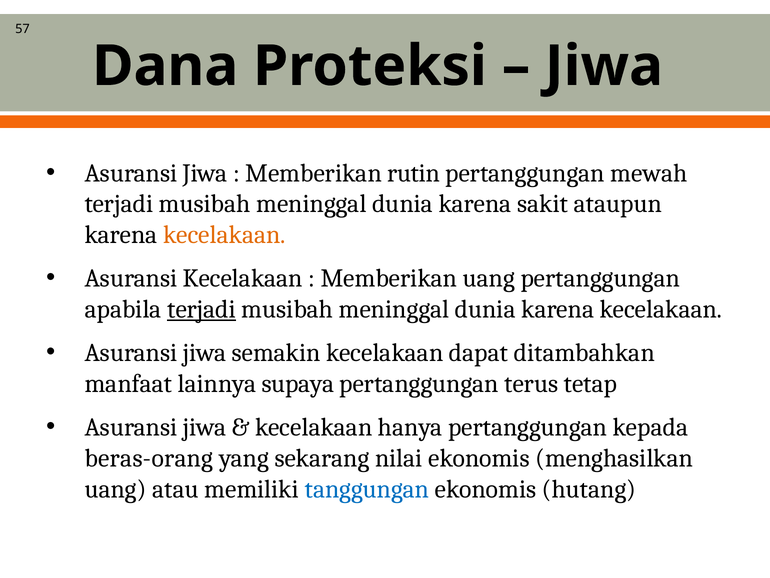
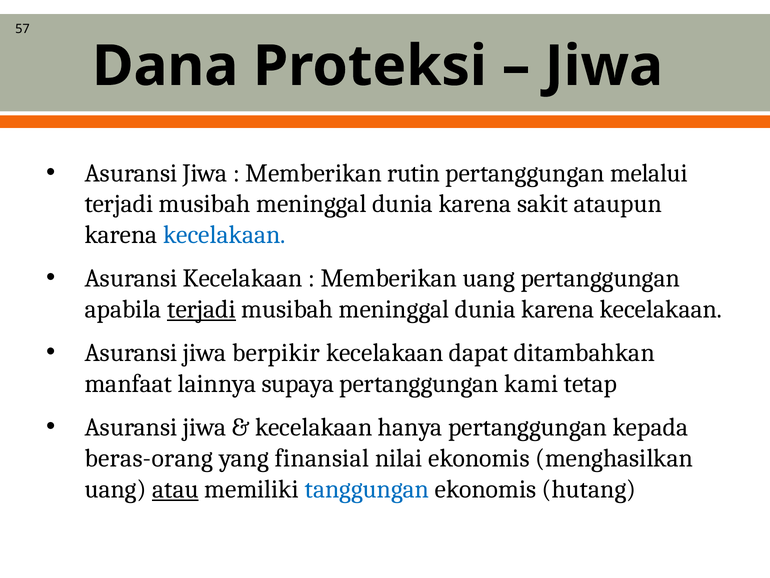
mewah: mewah -> melalui
kecelakaan at (224, 235) colour: orange -> blue
semakin: semakin -> berpikir
terus: terus -> kami
sekarang: sekarang -> finansial
atau underline: none -> present
